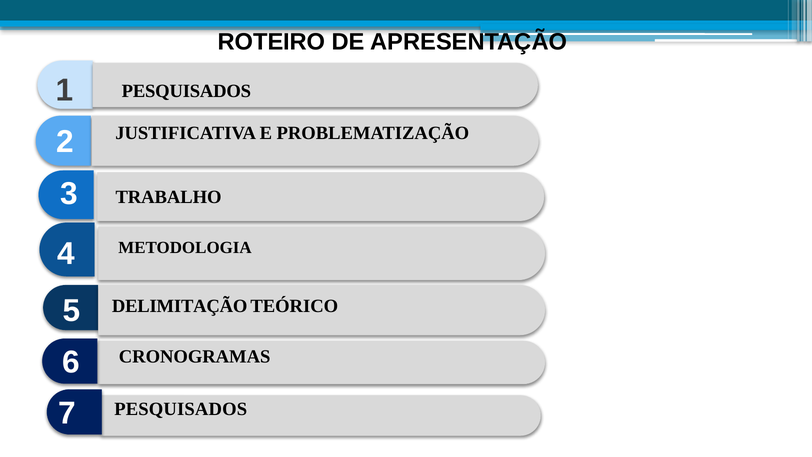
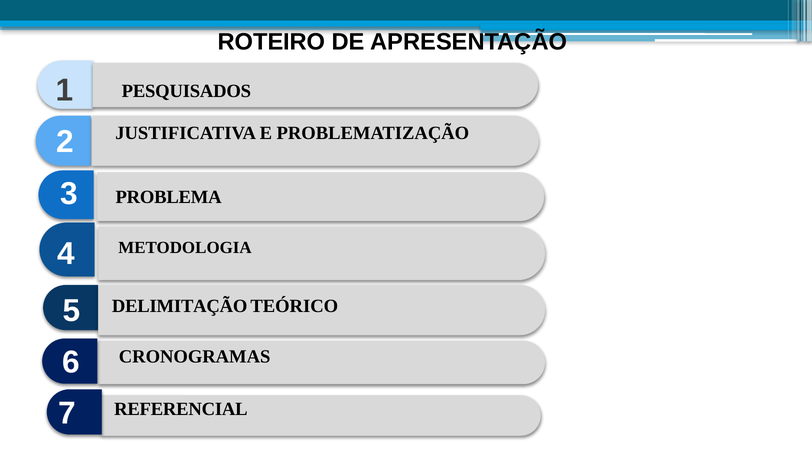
TRABALHO: TRABALHO -> PROBLEMA
PESQUISADOS at (181, 409): PESQUISADOS -> REFERENCIAL
